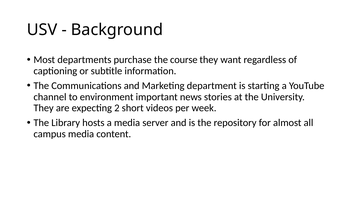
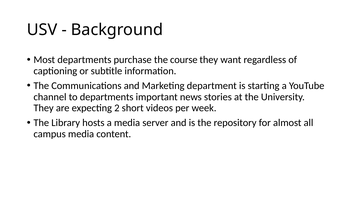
to environment: environment -> departments
